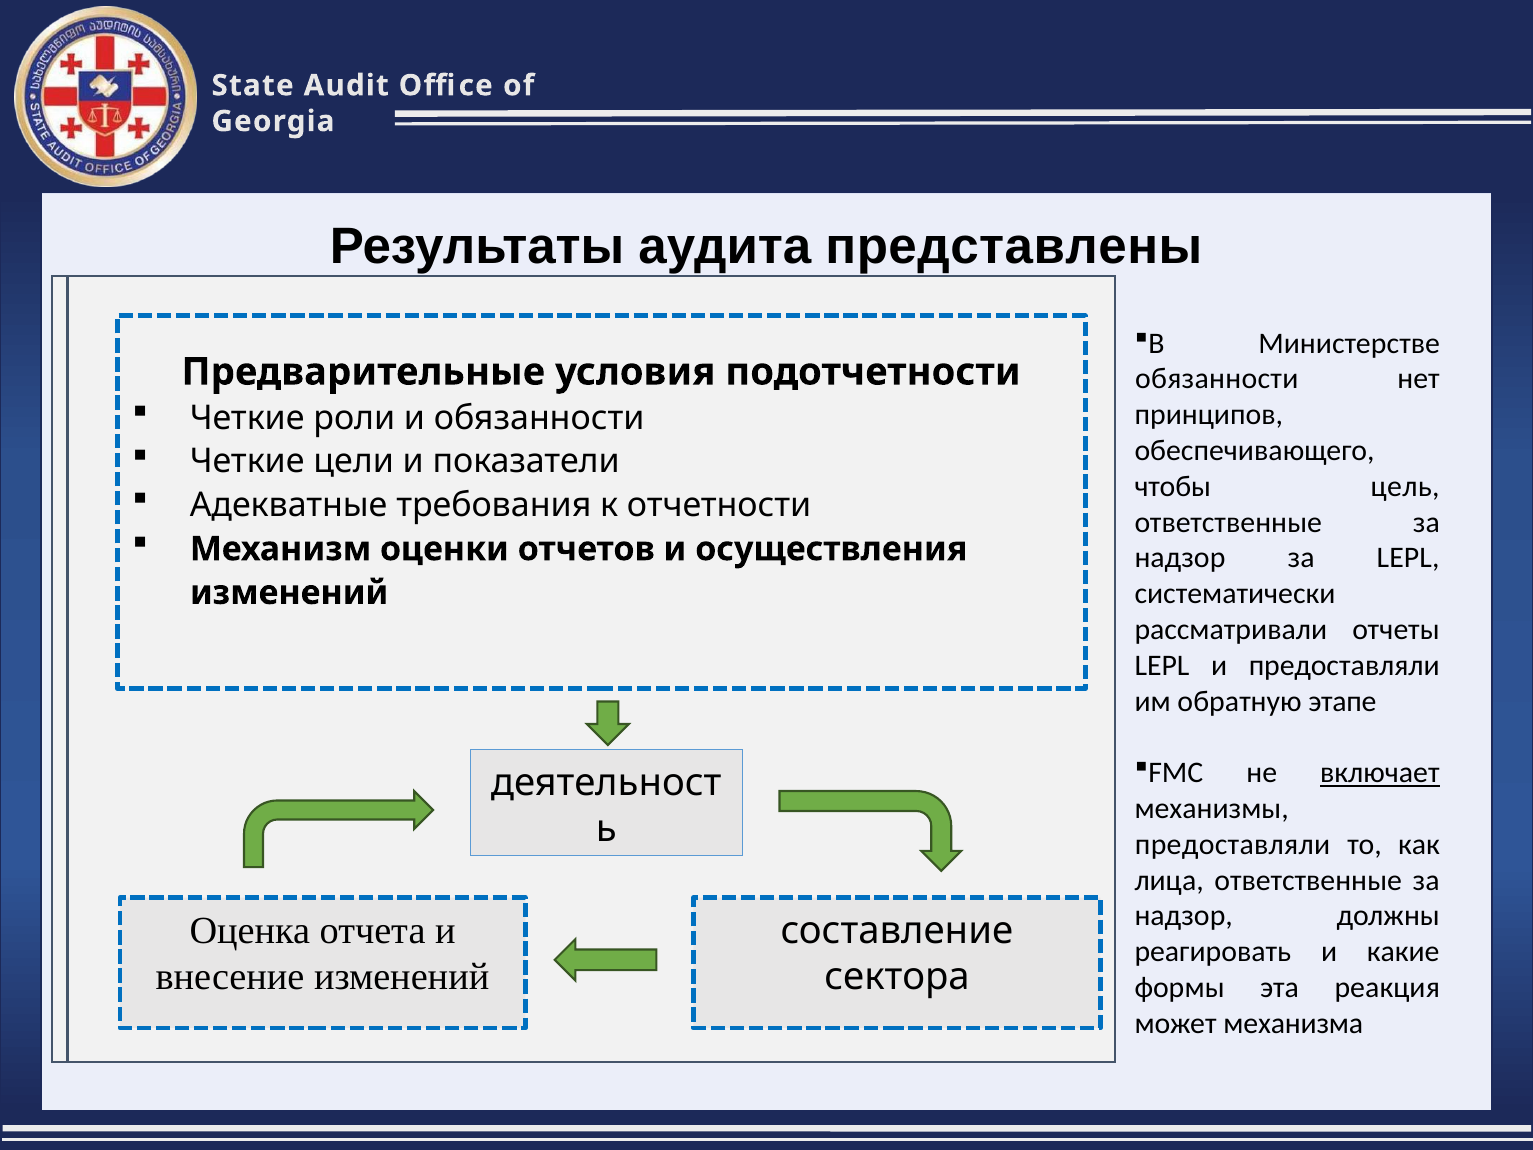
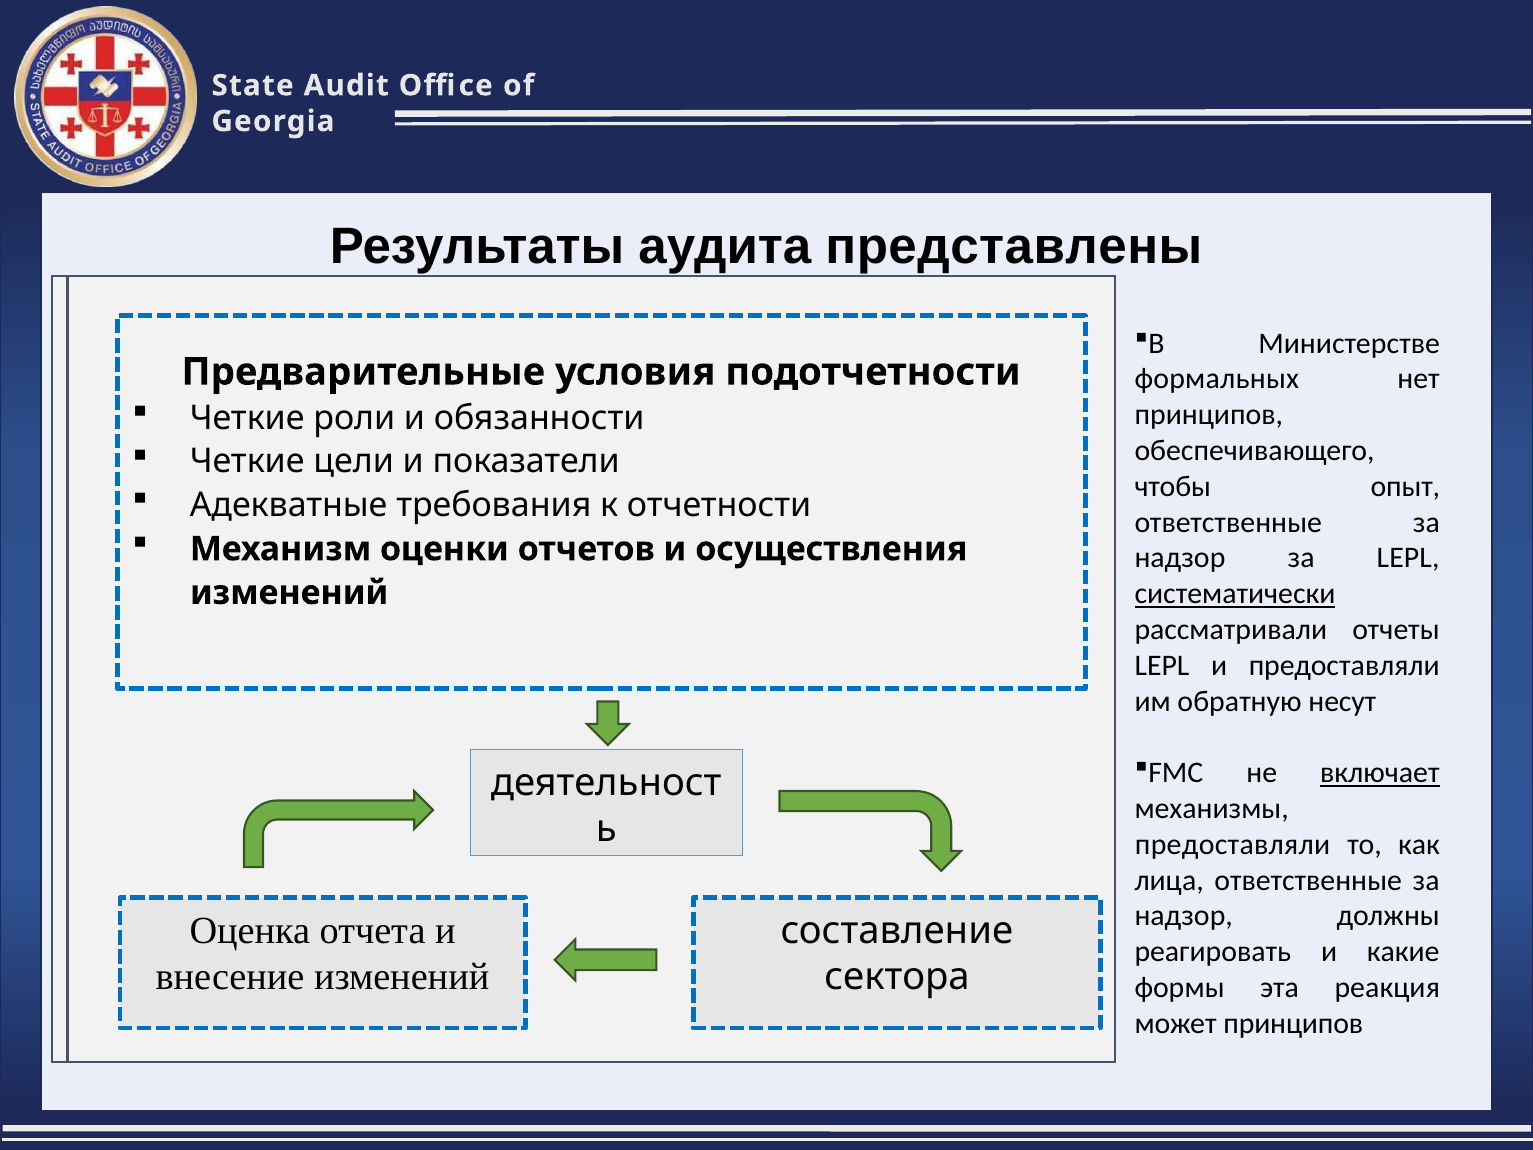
обязанности at (1217, 379): обязанности -> формальных
цель: цель -> опыт
систематически underline: none -> present
этапе: этапе -> несут
может механизма: механизма -> принципов
